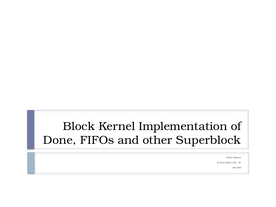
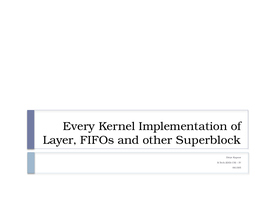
Block: Block -> Every
Done: Done -> Layer
